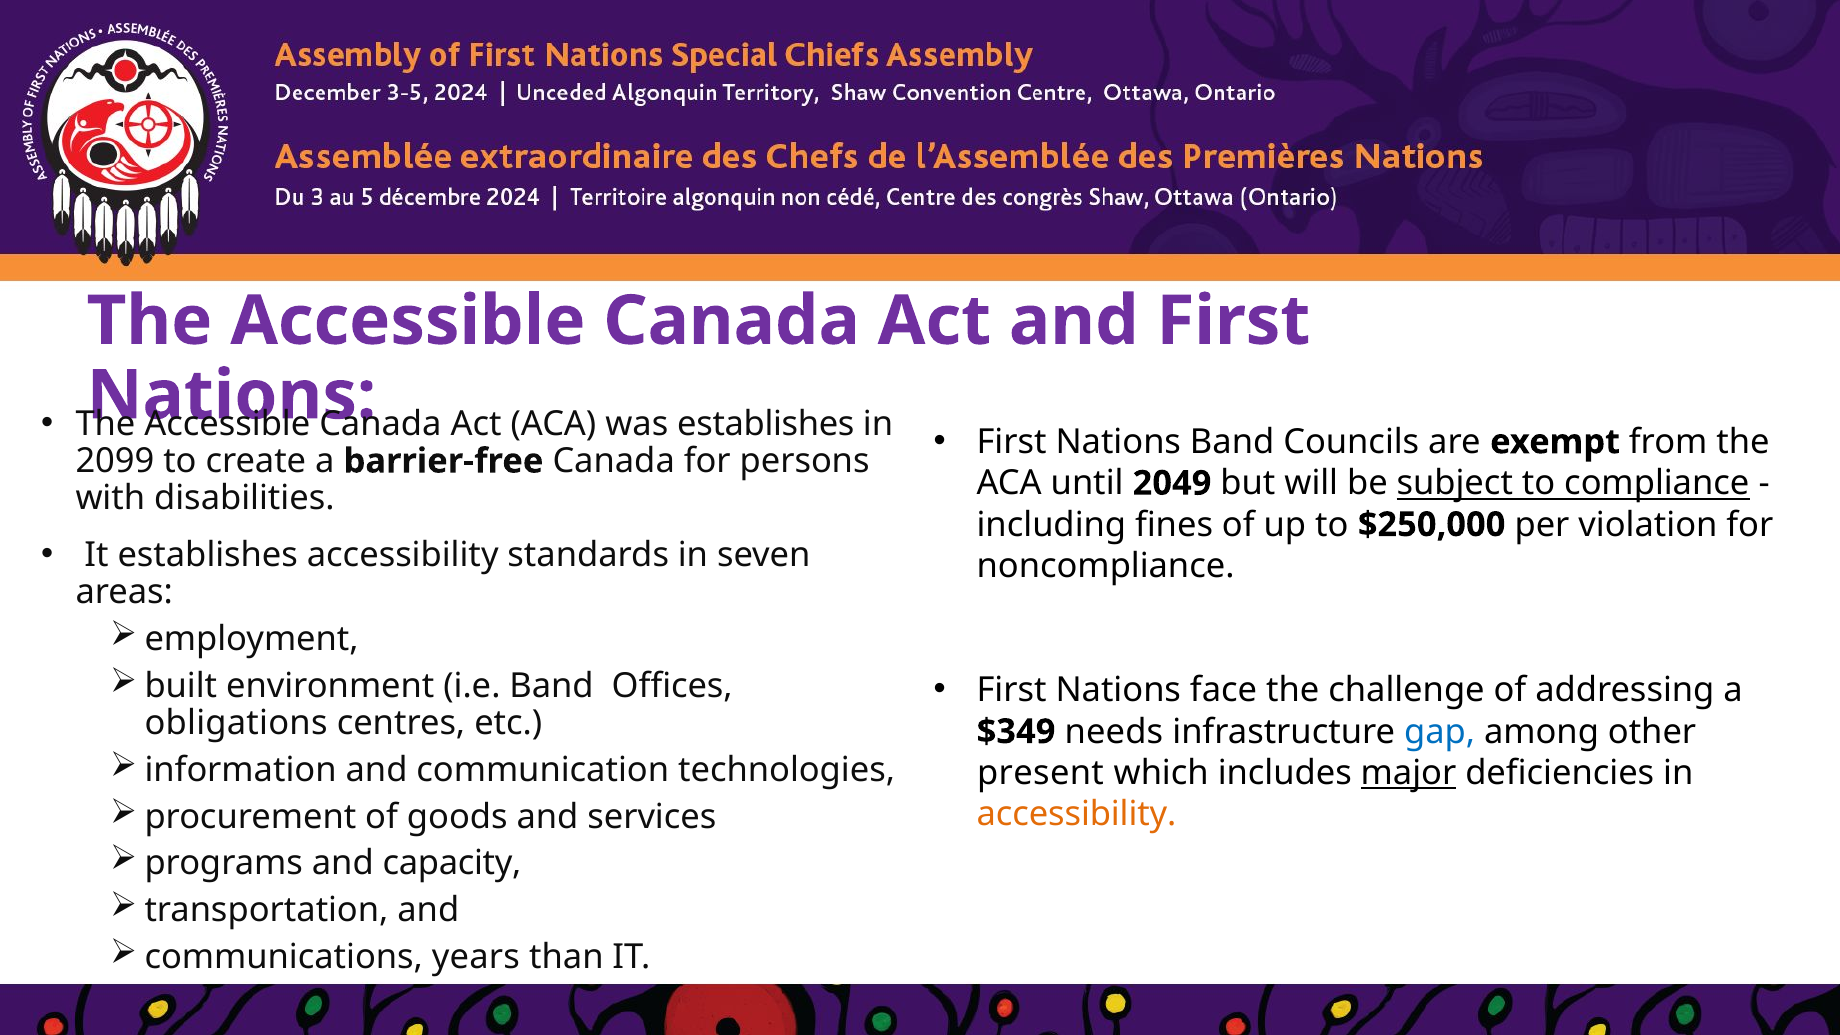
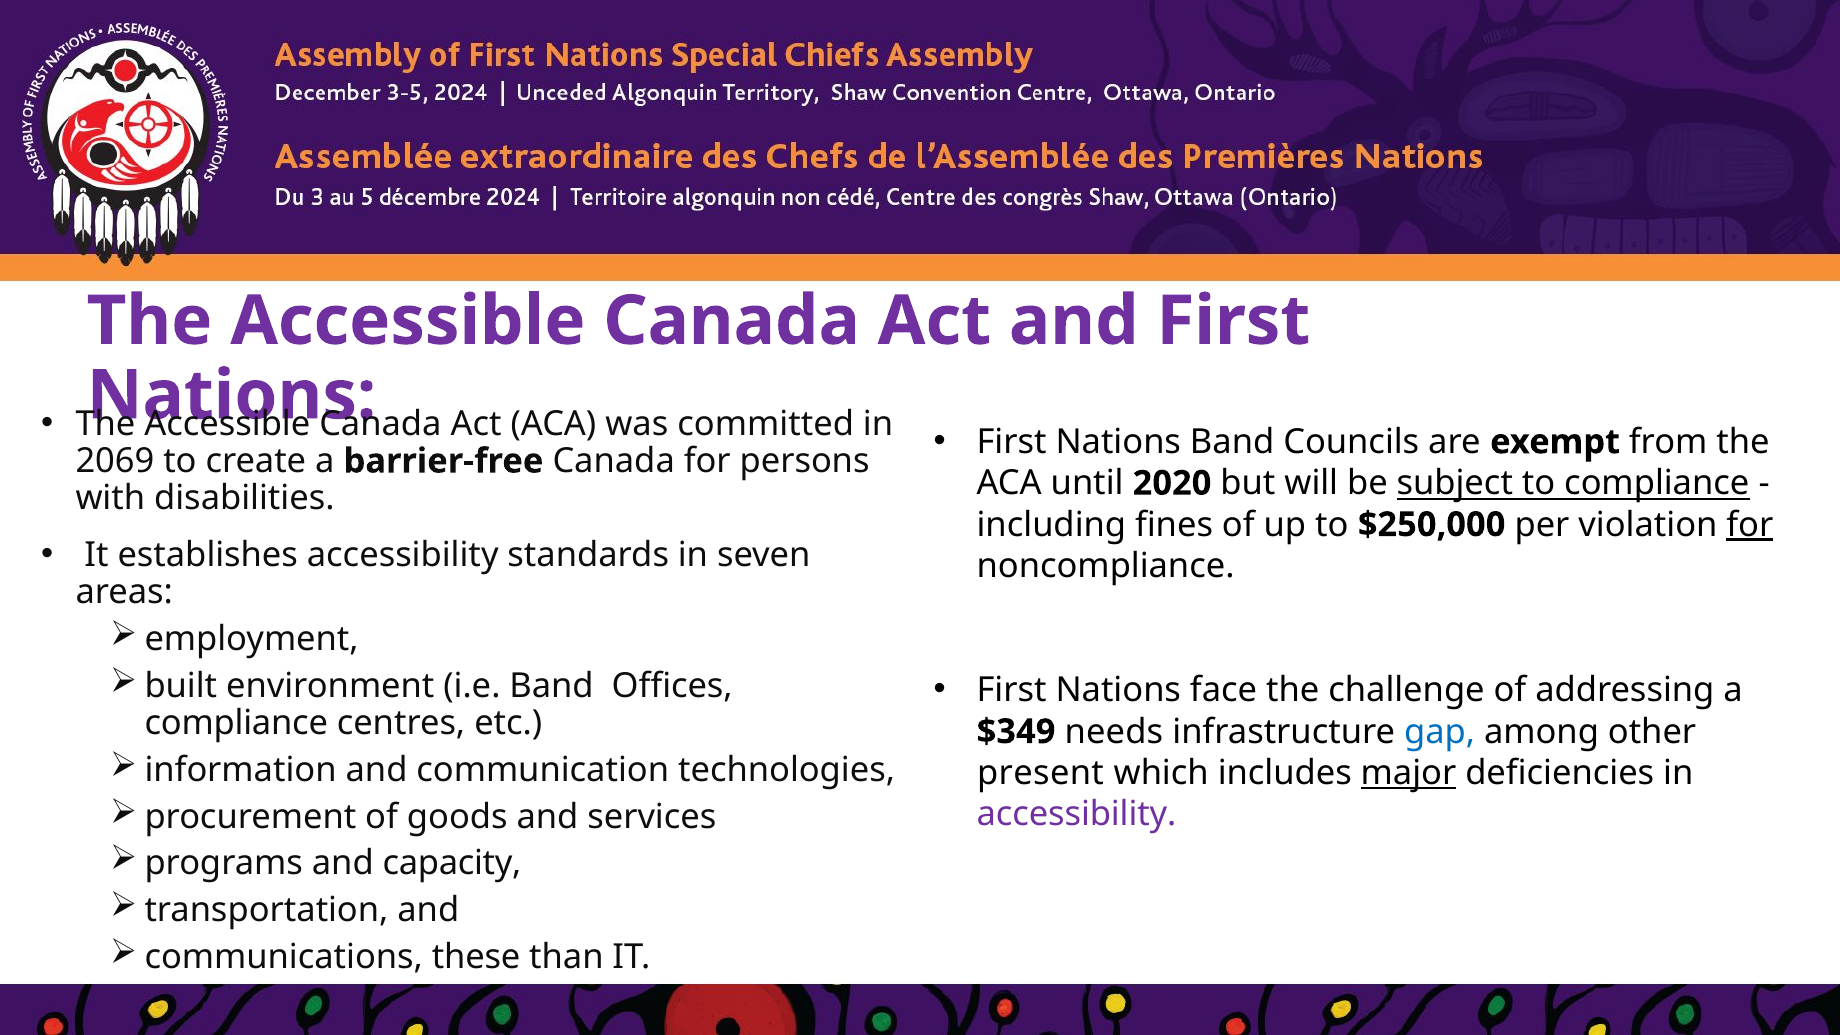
was establishes: establishes -> committed
2099: 2099 -> 2069
2049: 2049 -> 2020
for at (1750, 525) underline: none -> present
obligations at (236, 723): obligations -> compliance
accessibility at (1077, 814) colour: orange -> purple
years: years -> these
